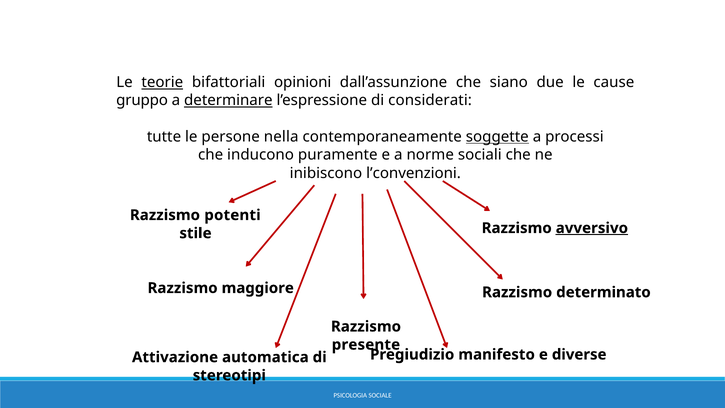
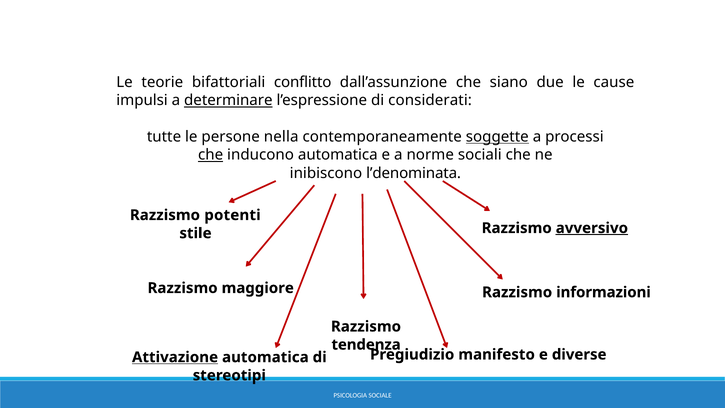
teorie underline: present -> none
opinioni: opinioni -> conflitto
gruppo: gruppo -> impulsi
che at (211, 155) underline: none -> present
inducono puramente: puramente -> automatica
l’convenzioni: l’convenzioni -> l’denominata
determinato: determinato -> informazioni
presente: presente -> tendenza
Attivazione underline: none -> present
